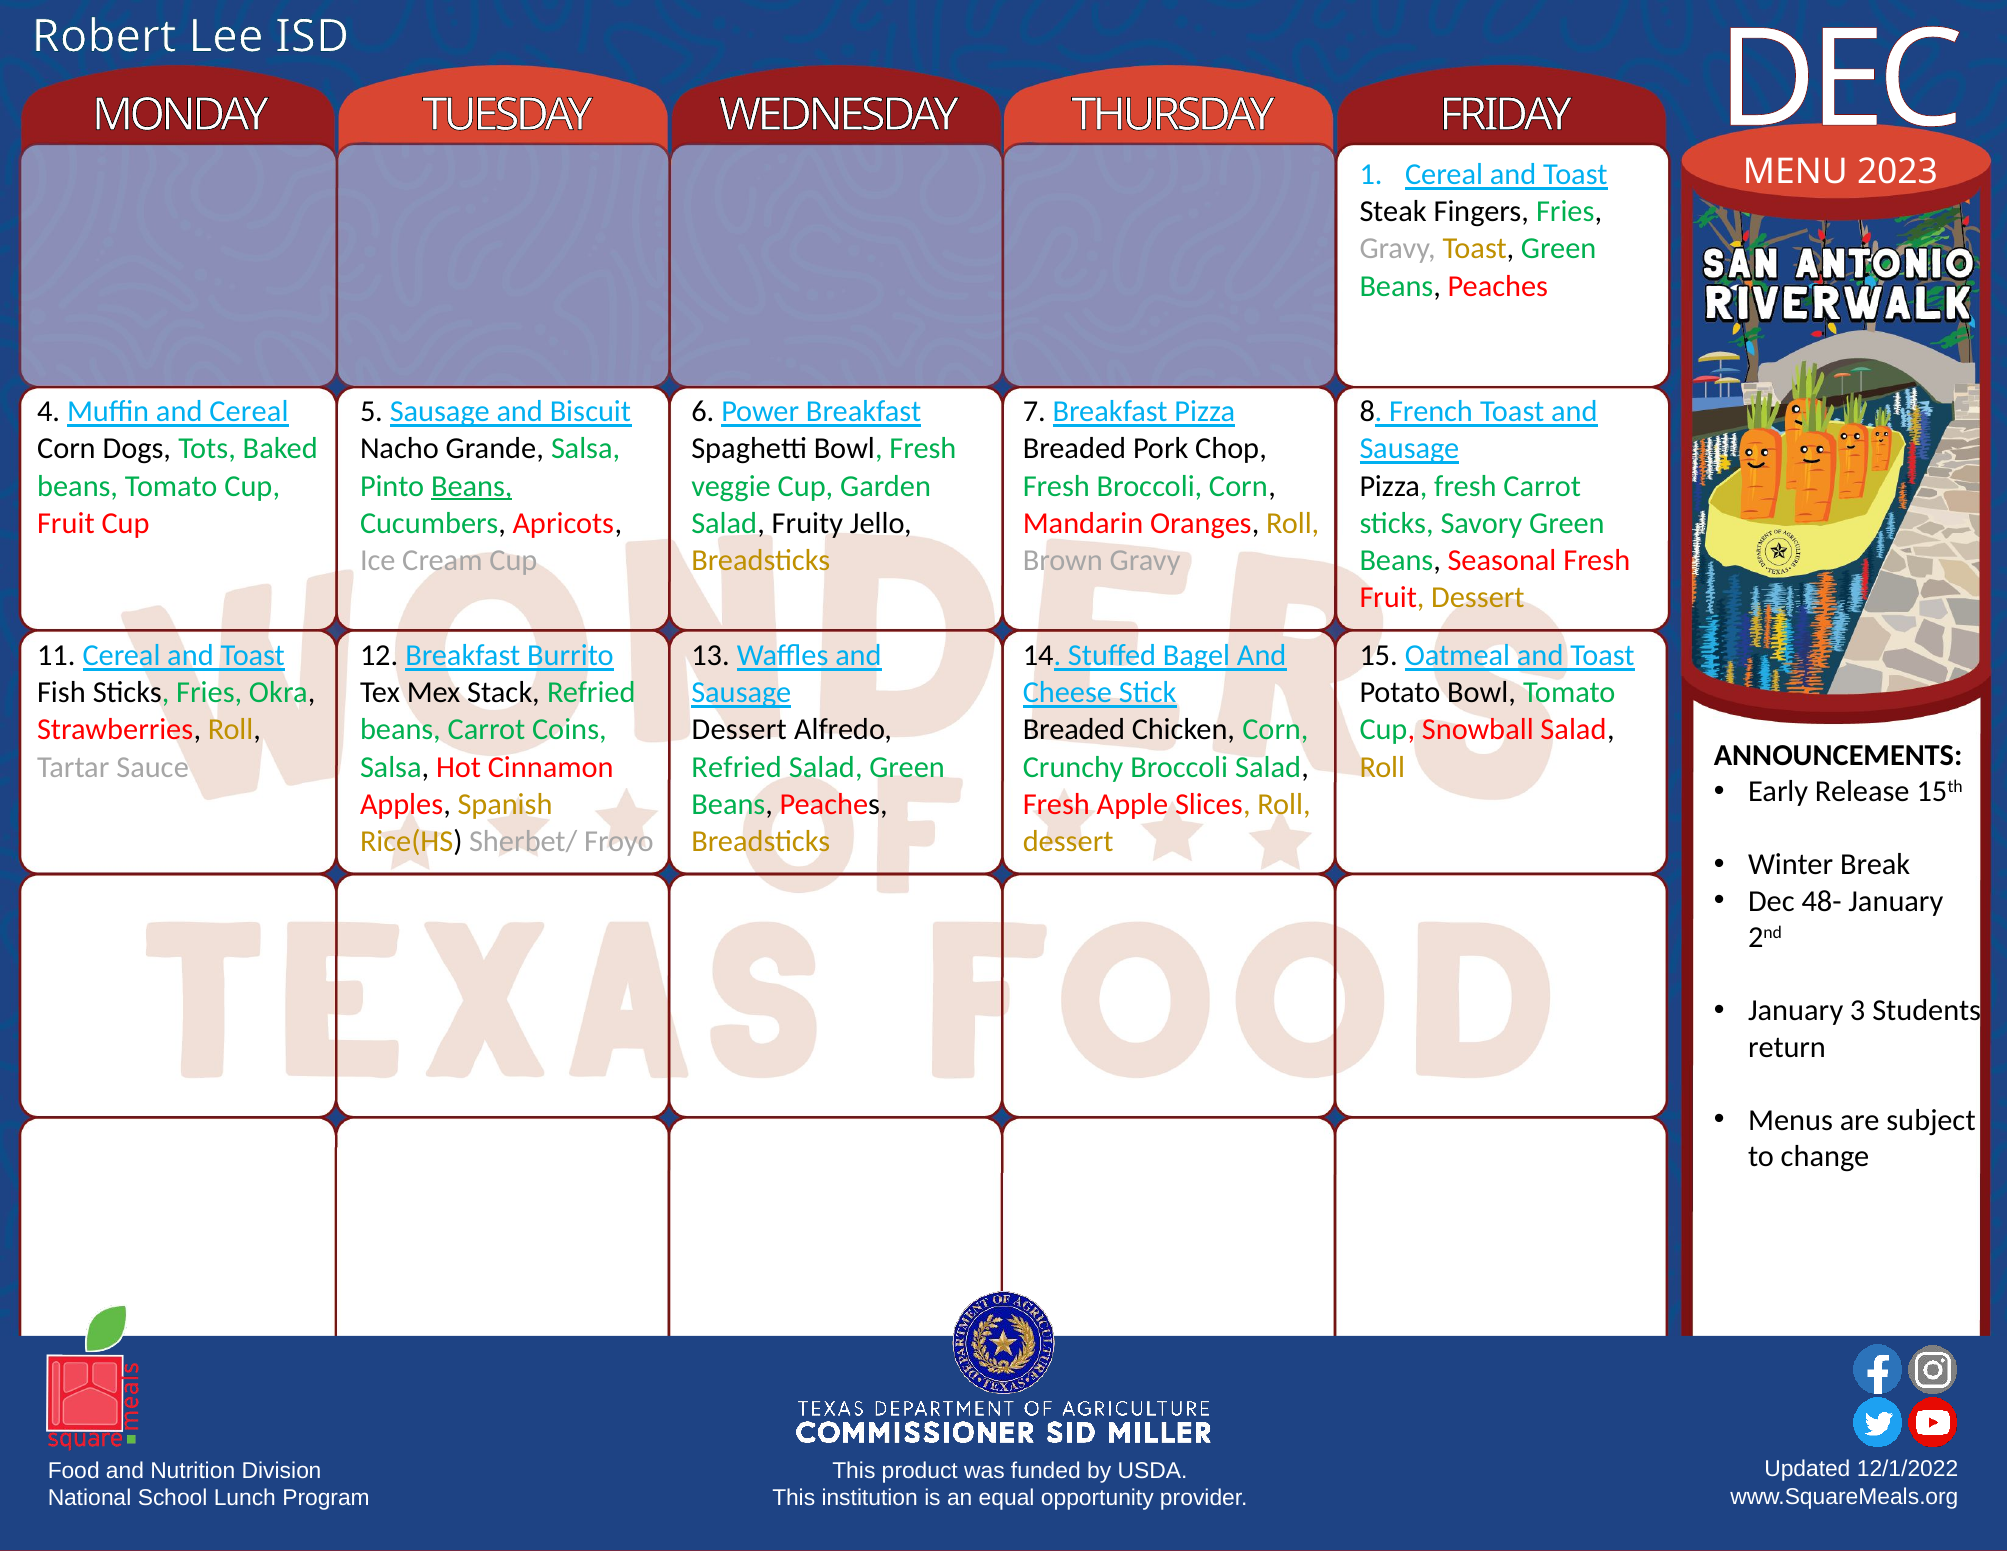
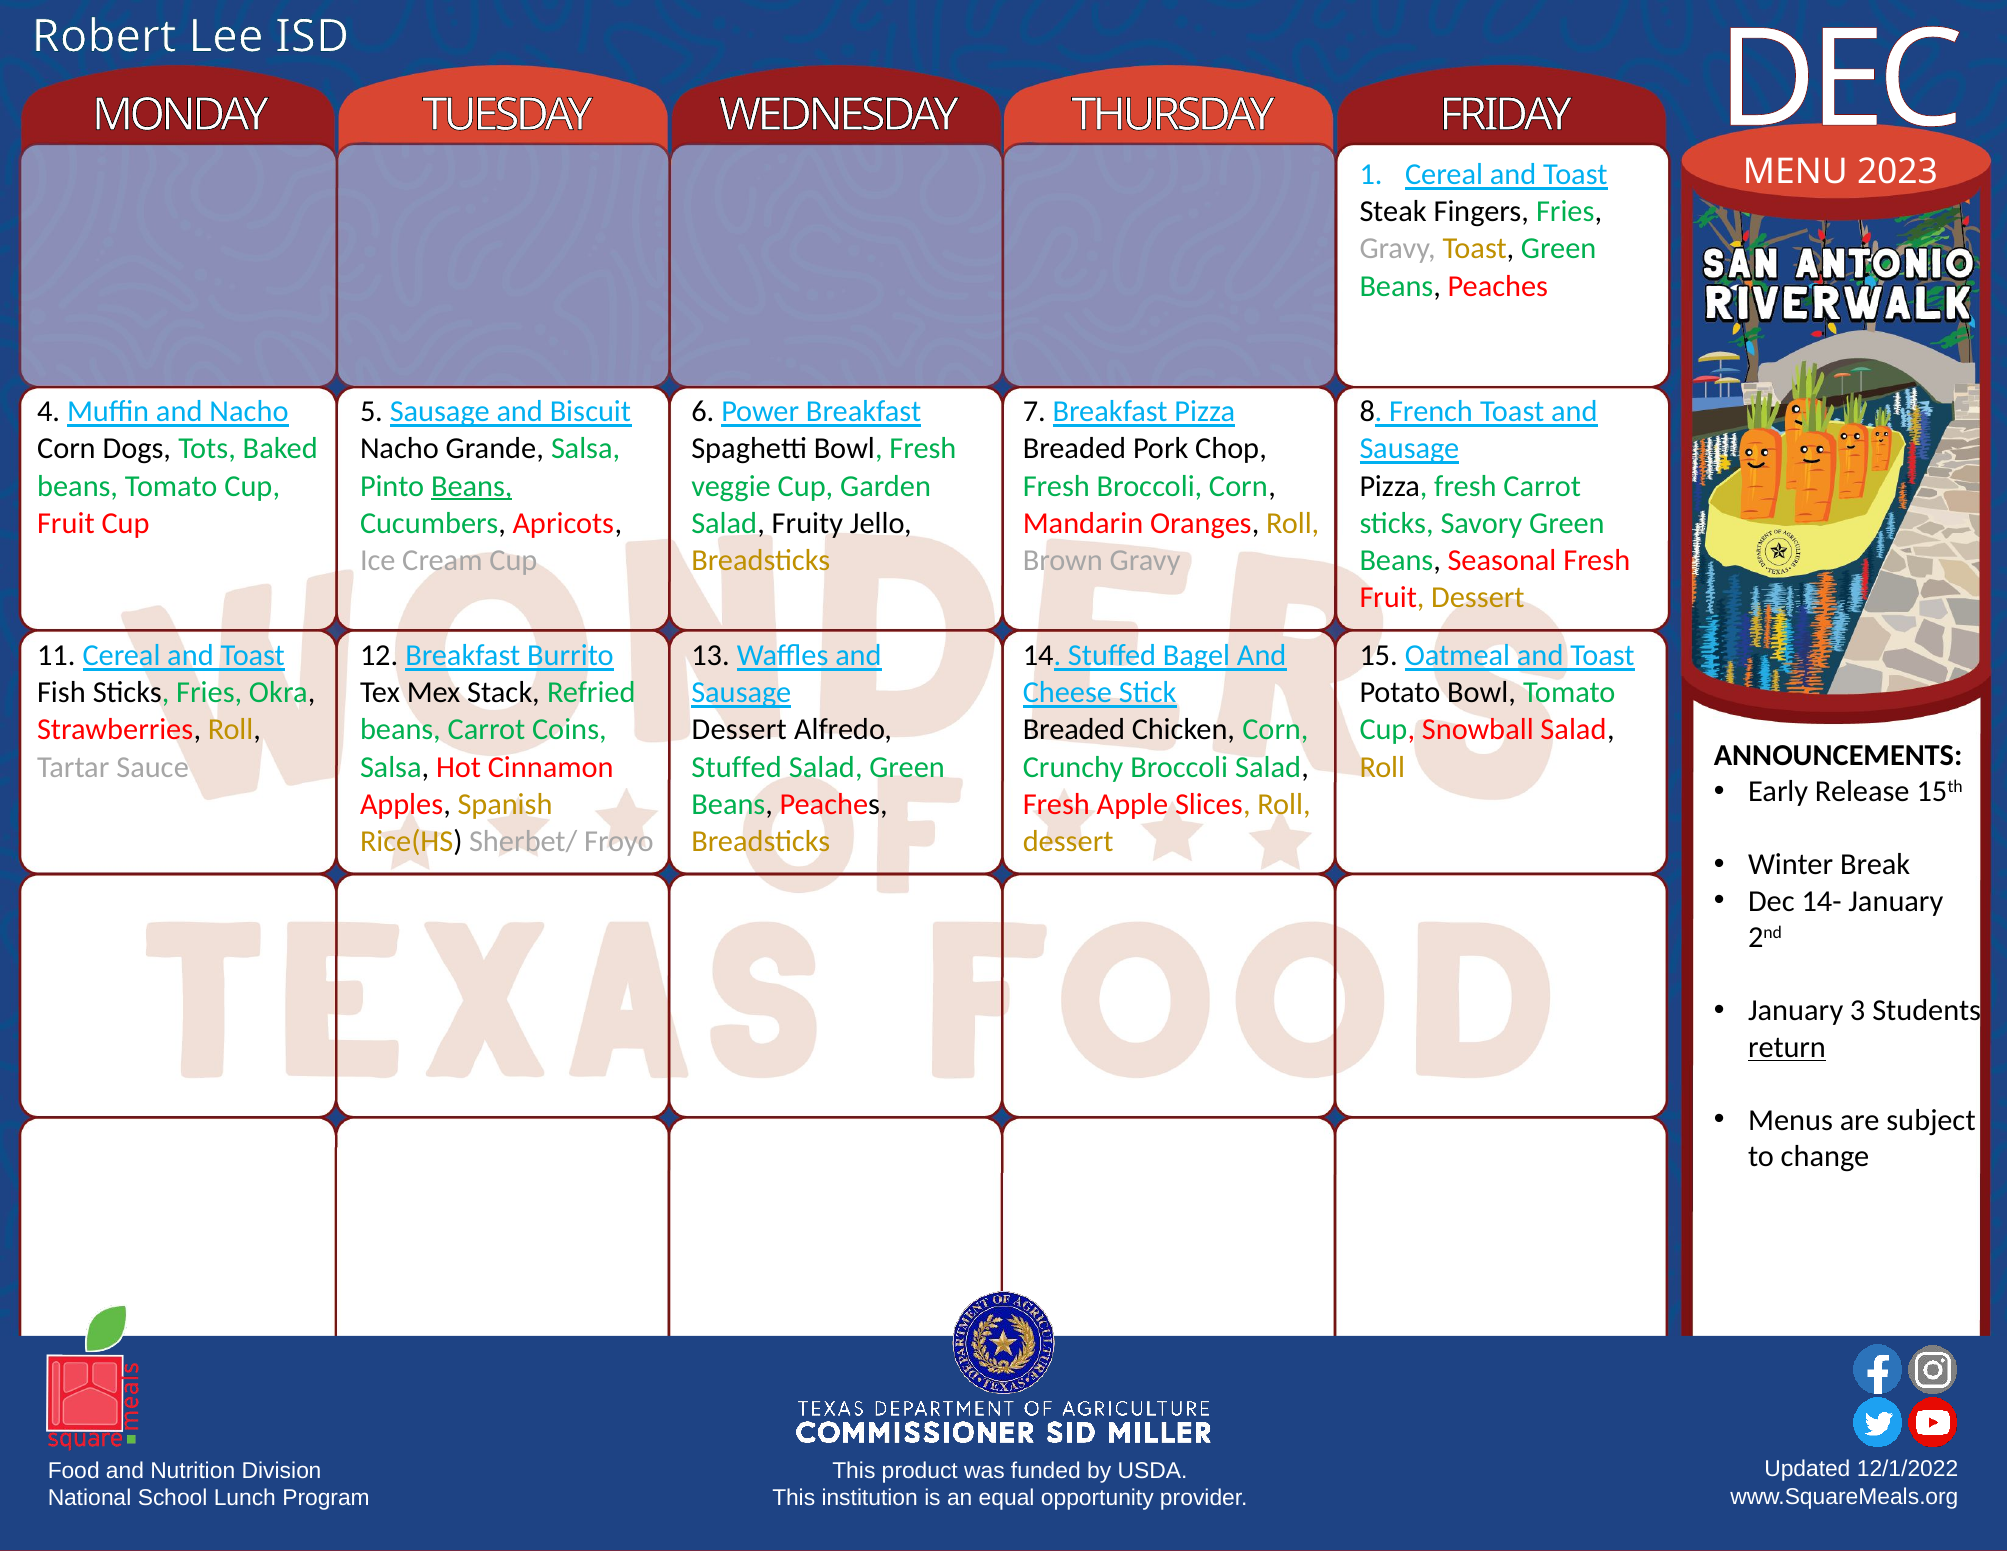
and Cereal: Cereal -> Nacho
Refried at (737, 767): Refried -> Stuffed
48-: 48- -> 14-
return underline: none -> present
